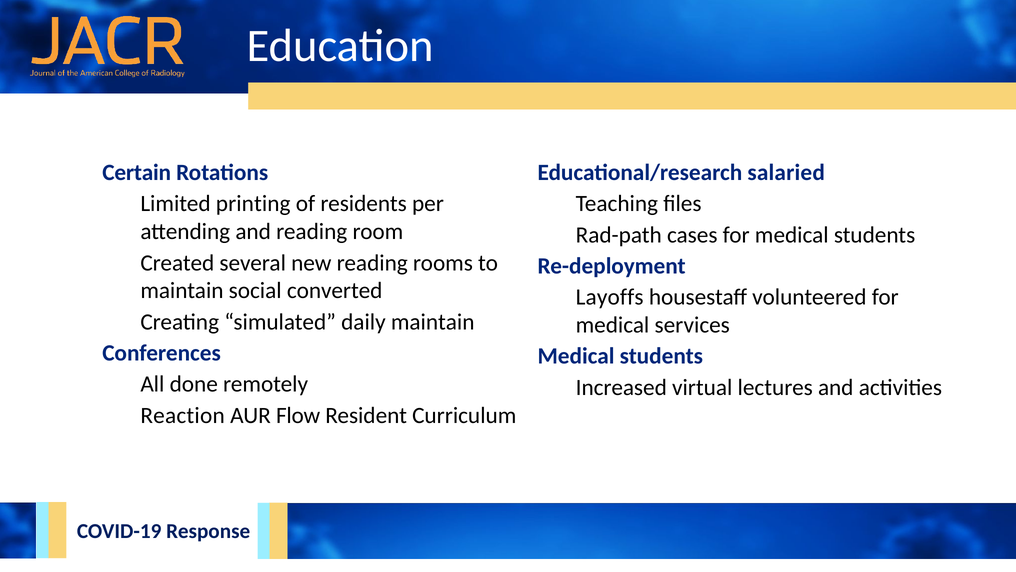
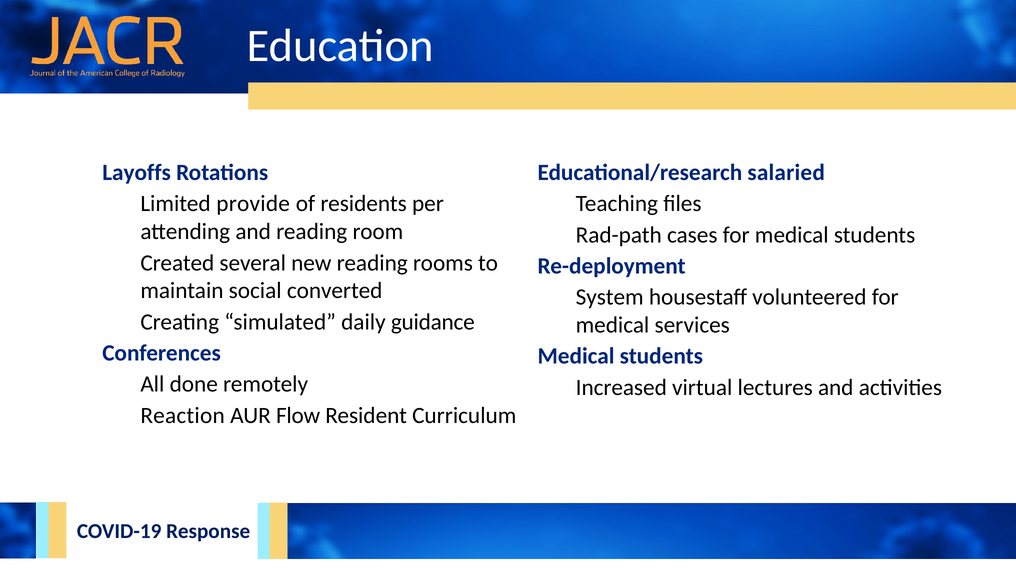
Certain: Certain -> Layoffs
printing: printing -> provide
Layoffs: Layoffs -> System
daily maintain: maintain -> guidance
